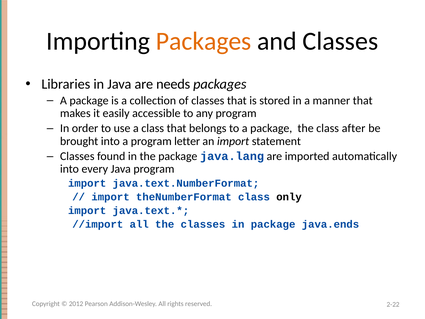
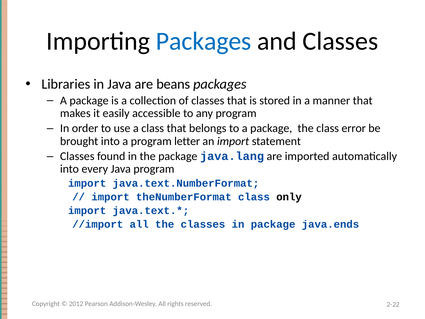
Packages at (204, 41) colour: orange -> blue
needs: needs -> beans
after: after -> error
